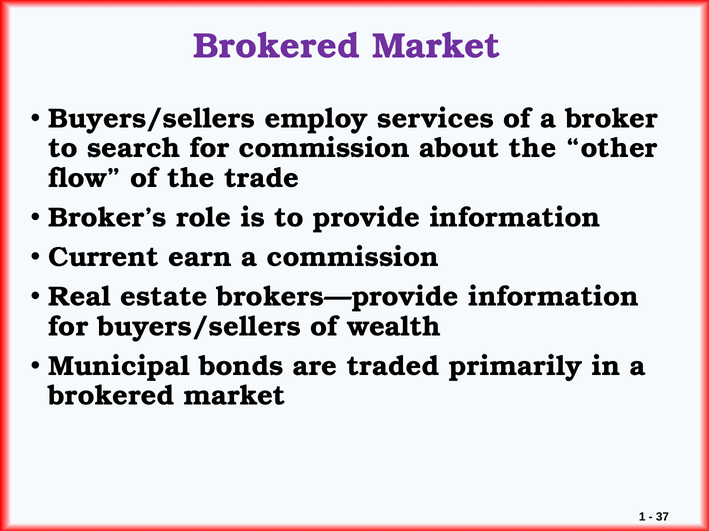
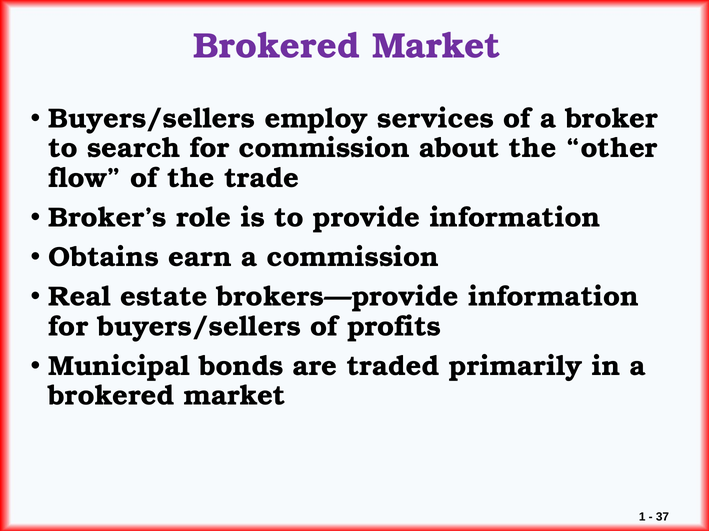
Current: Current -> Obtains
wealth: wealth -> profits
